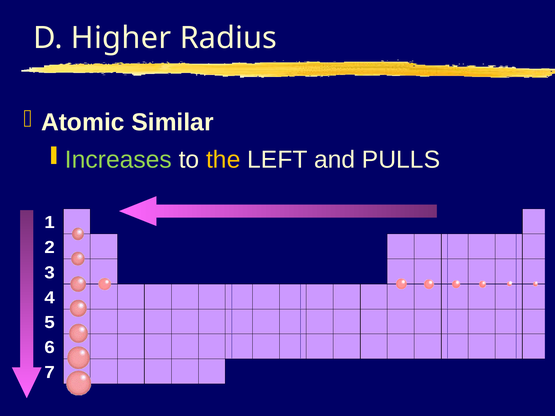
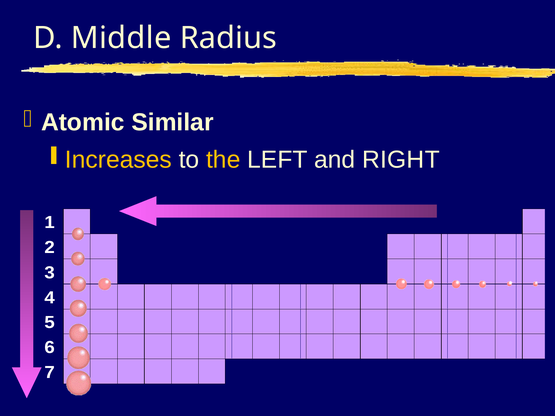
Higher: Higher -> Middle
Increases colour: light green -> yellow
PULLS: PULLS -> RIGHT
